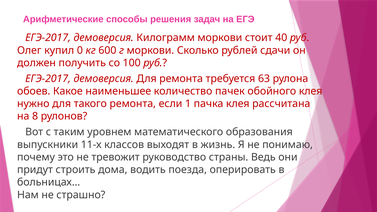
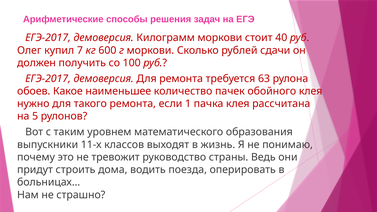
0: 0 -> 7
8: 8 -> 5
